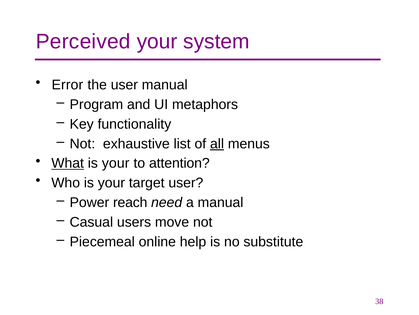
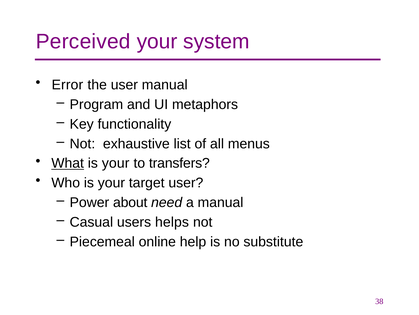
all underline: present -> none
attention: attention -> transfers
reach: reach -> about
move: move -> helps
